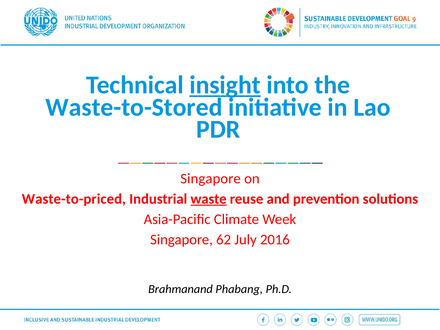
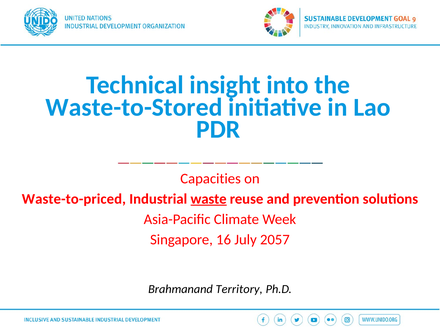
insight underline: present -> none
Singapore at (211, 179): Singapore -> Capacities
62: 62 -> 16
2016: 2016 -> 2057
Phabang: Phabang -> Territory
